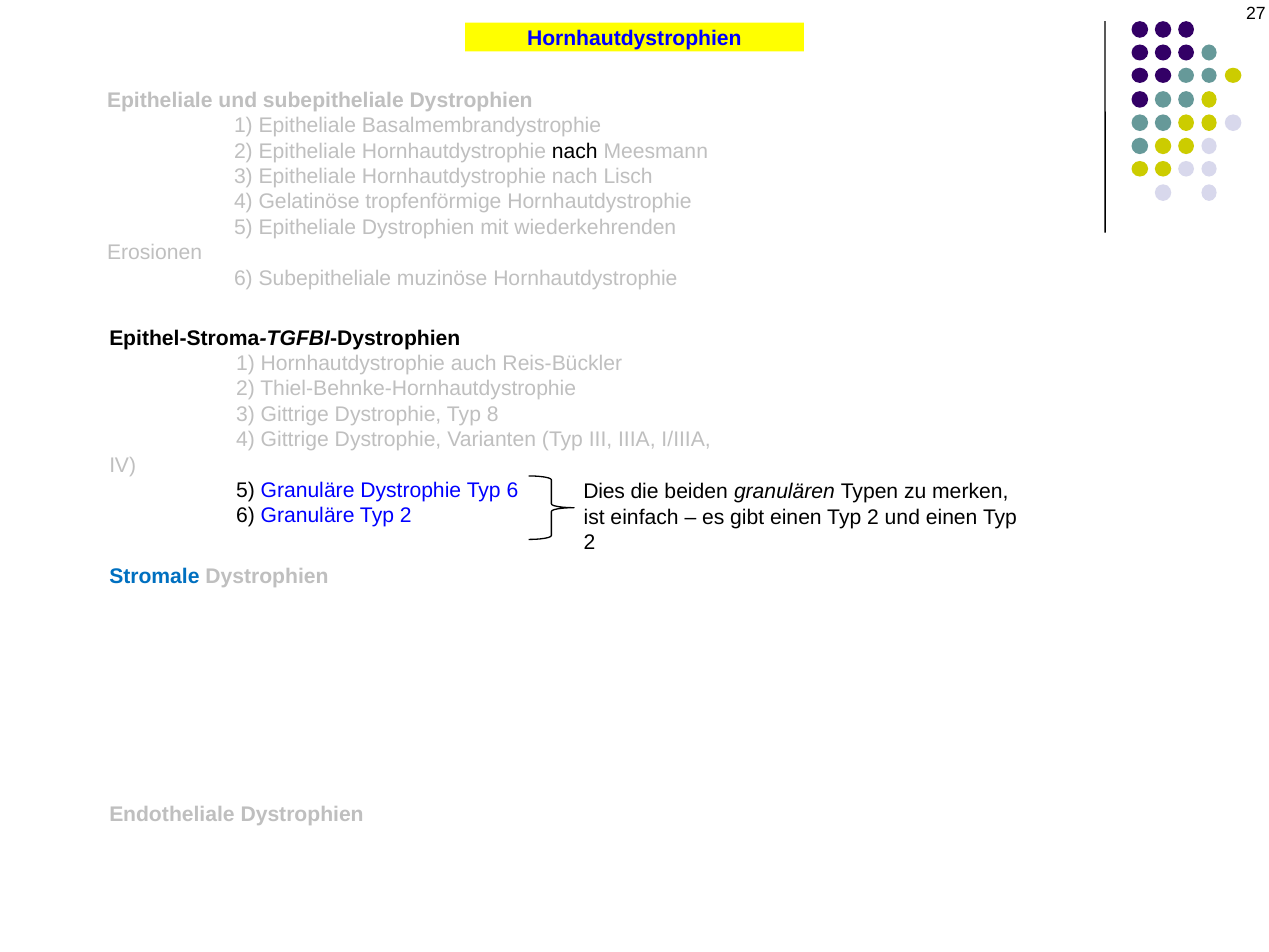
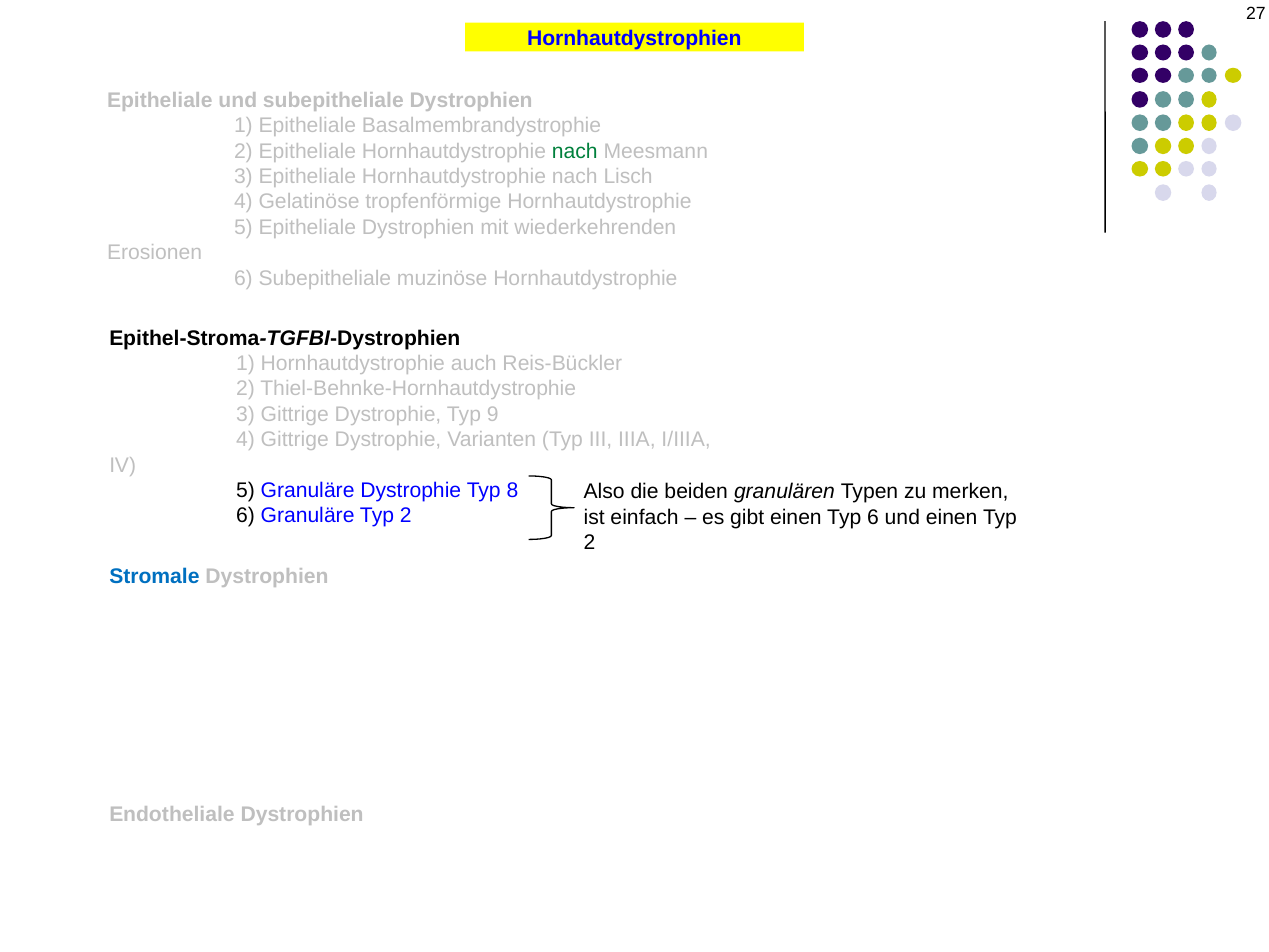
nach at (575, 151) colour: black -> green
8: 8 -> 9
Typ 6: 6 -> 8
Dies: Dies -> Also
gibt einen Typ 2: 2 -> 6
